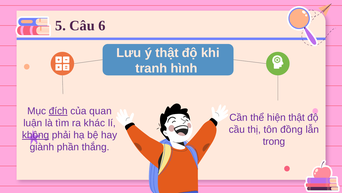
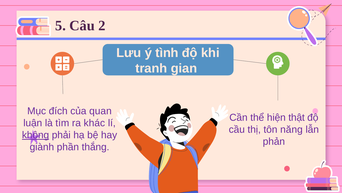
6: 6 -> 2
ý thật: thật -> tình
hình: hình -> gian
đích underline: present -> none
đồng: đồng -> năng
trong: trong -> phản
